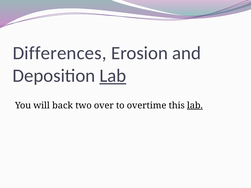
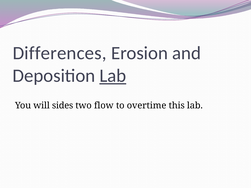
back: back -> sides
over: over -> flow
lab at (195, 106) underline: present -> none
